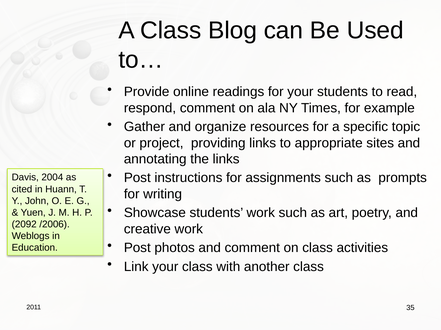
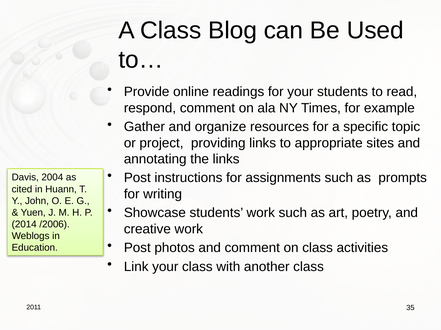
2092: 2092 -> 2014
